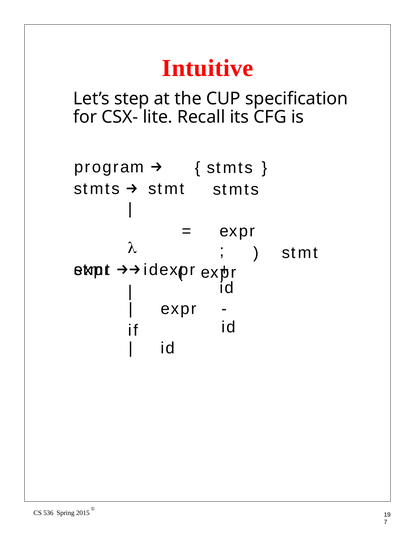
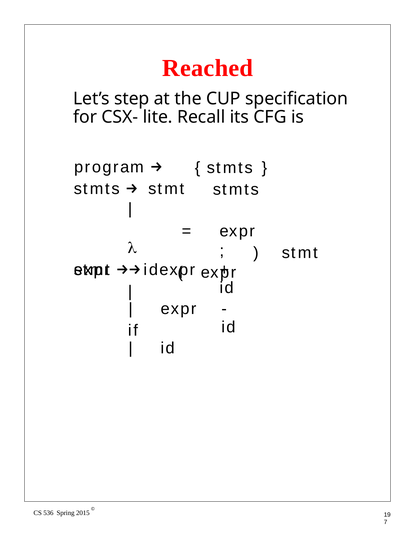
Intuitive: Intuitive -> Reached
